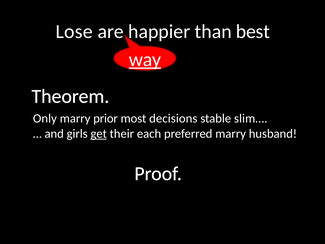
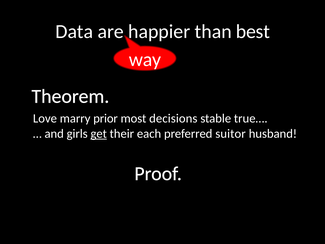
Lose: Lose -> Data
way underline: present -> none
Only: Only -> Love
slim…: slim… -> true…
preferred marry: marry -> suitor
